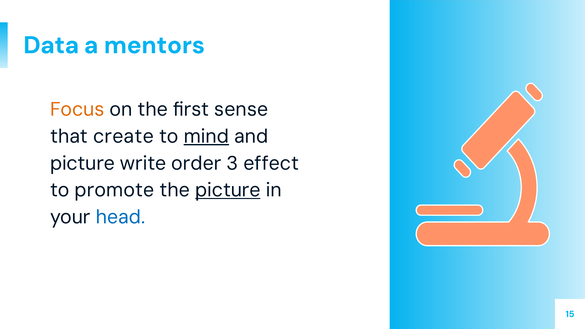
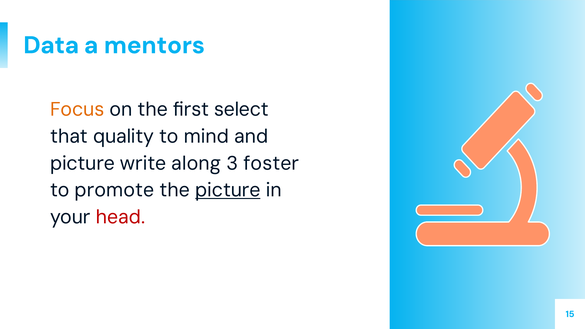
sense: sense -> select
create: create -> quality
mind underline: present -> none
order: order -> along
effect: effect -> foster
head colour: blue -> red
